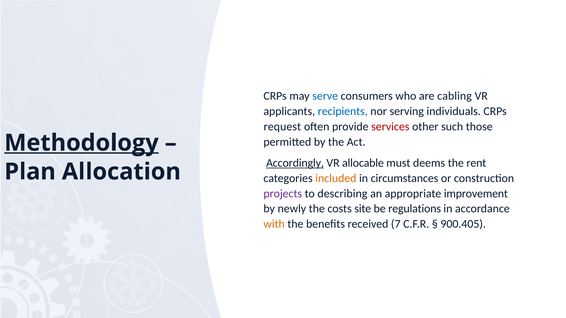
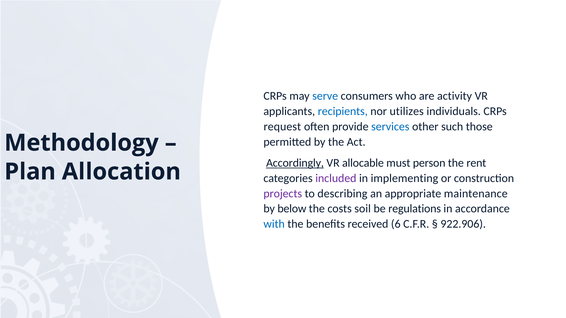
cabling: cabling -> activity
serving: serving -> utilizes
services colour: red -> blue
Methodology underline: present -> none
deems: deems -> person
included colour: orange -> purple
circumstances: circumstances -> implementing
improvement: improvement -> maintenance
newly: newly -> below
site: site -> soil
with colour: orange -> blue
7: 7 -> 6
900.405: 900.405 -> 922.906
